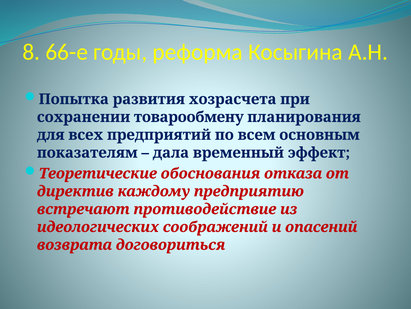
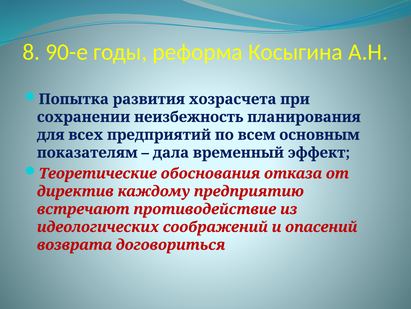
66-е: 66-е -> 90-е
товарообмену: товарообмену -> неизбежность
